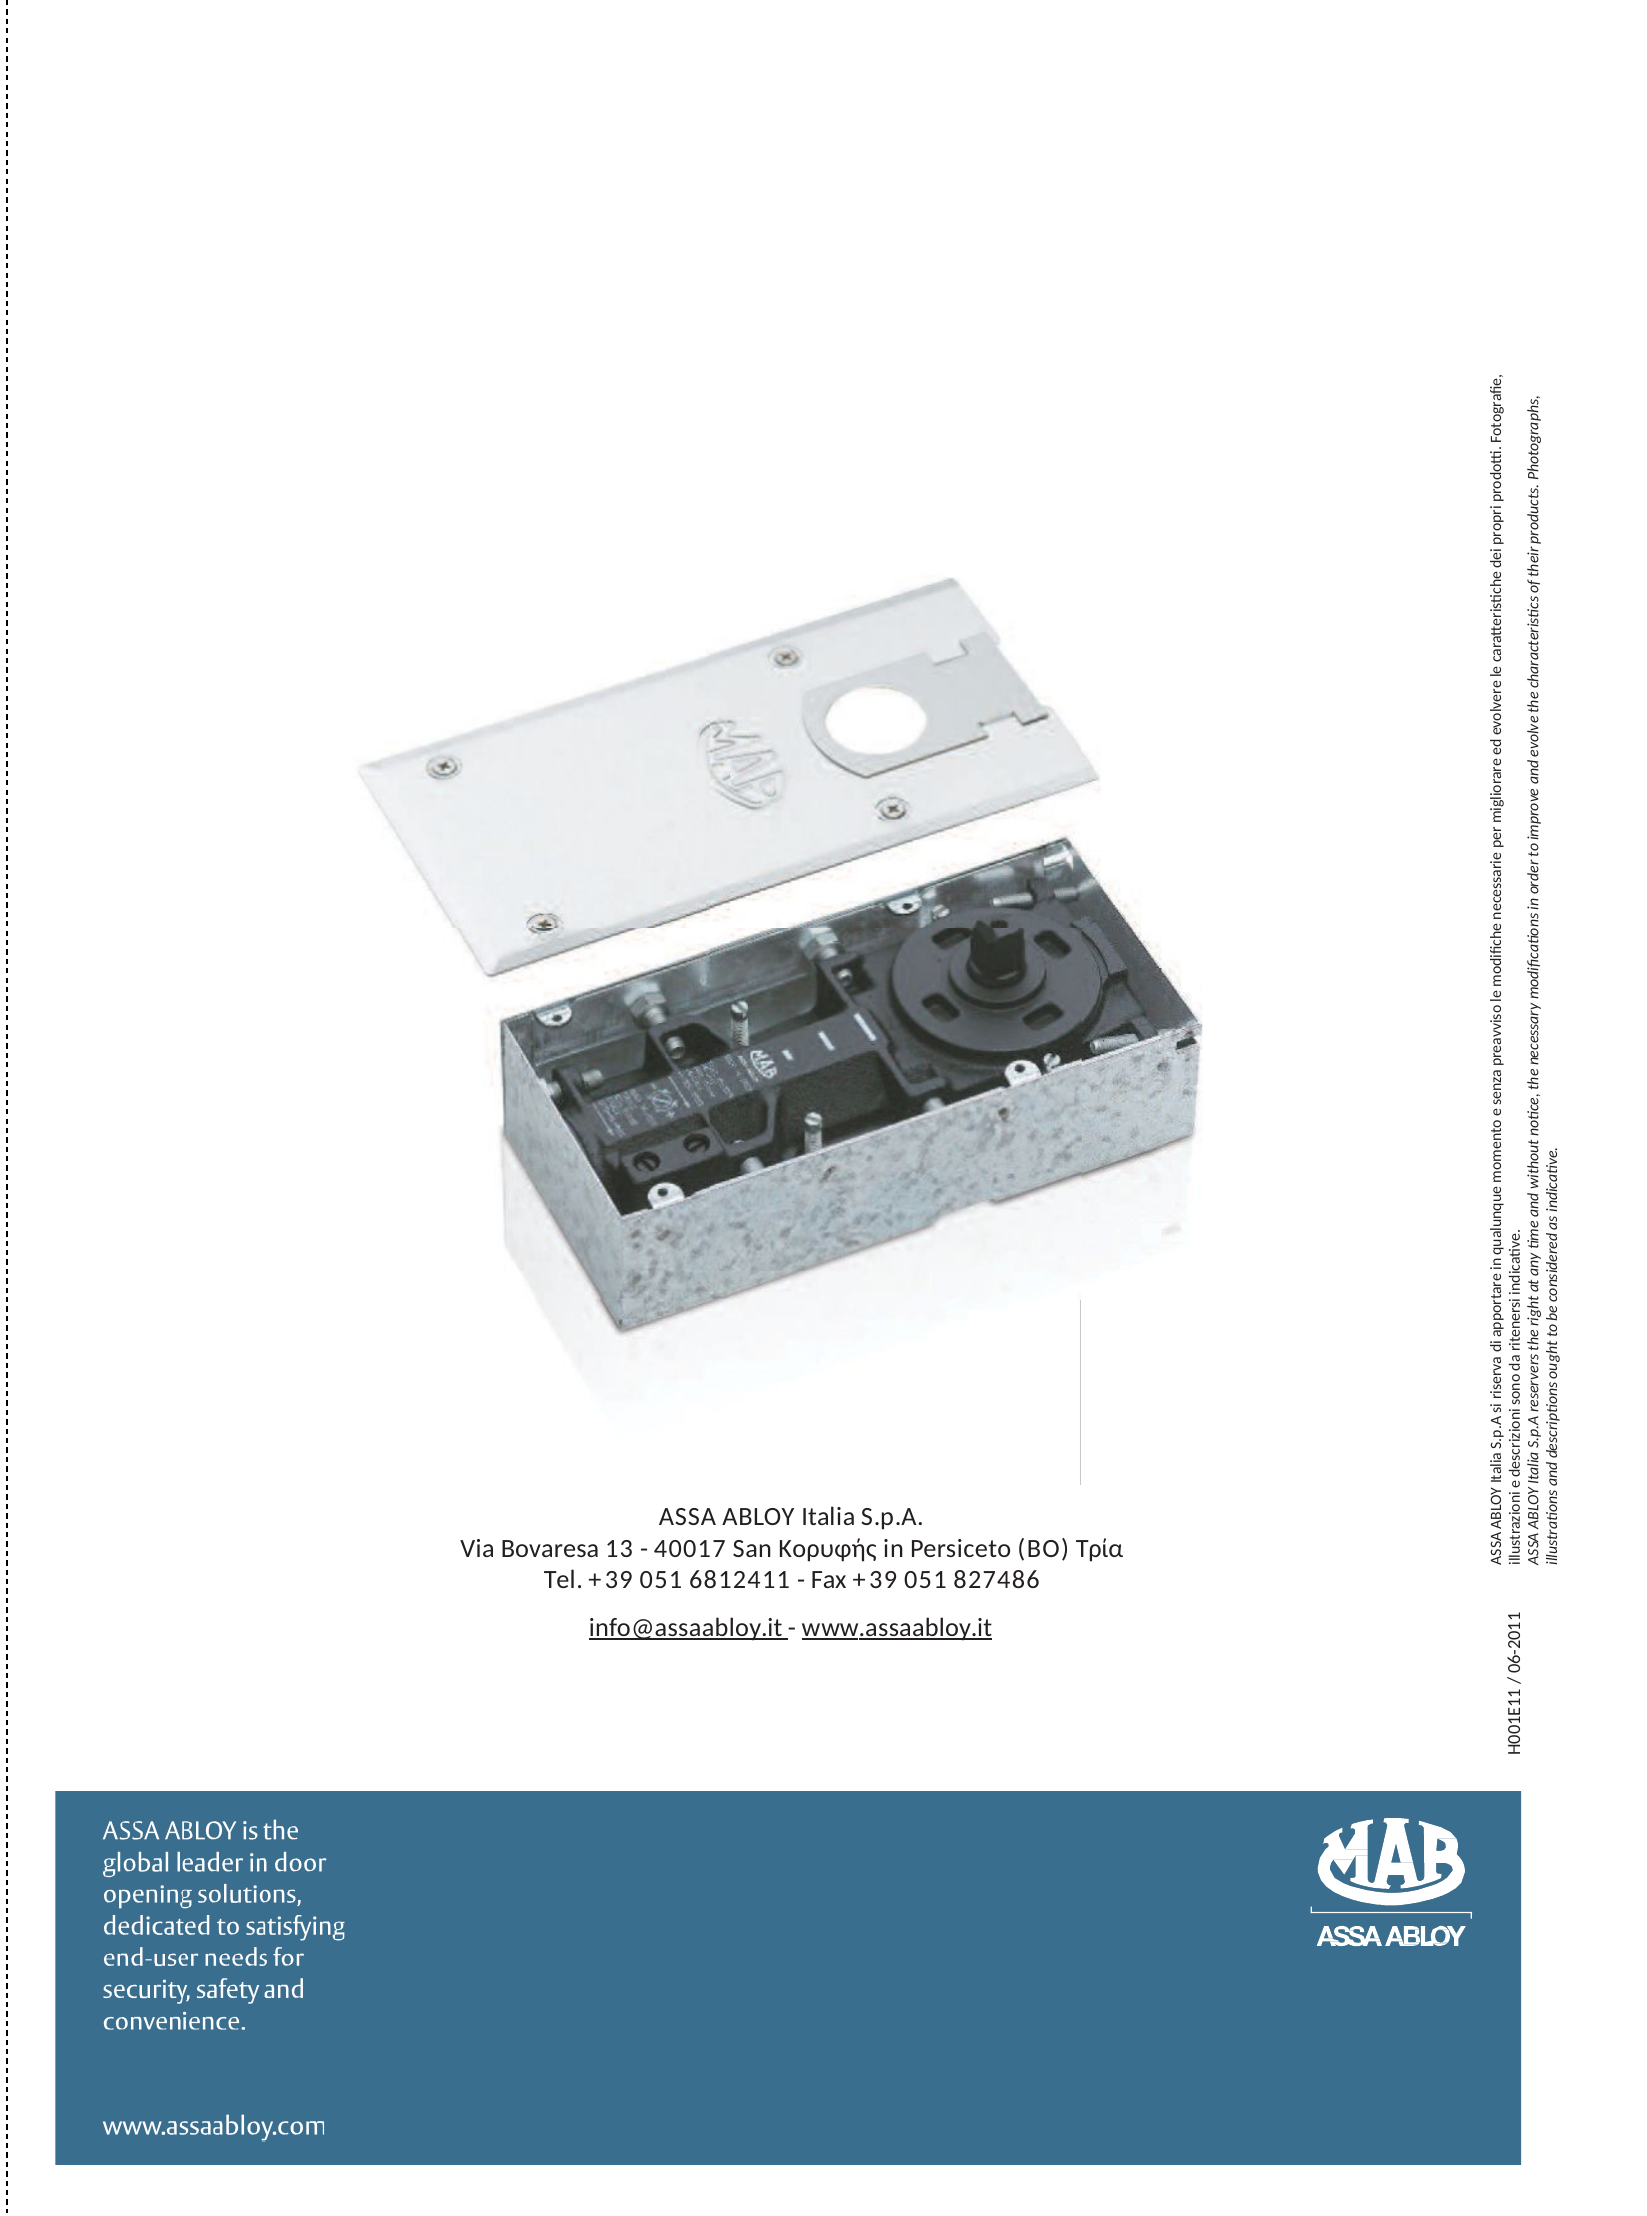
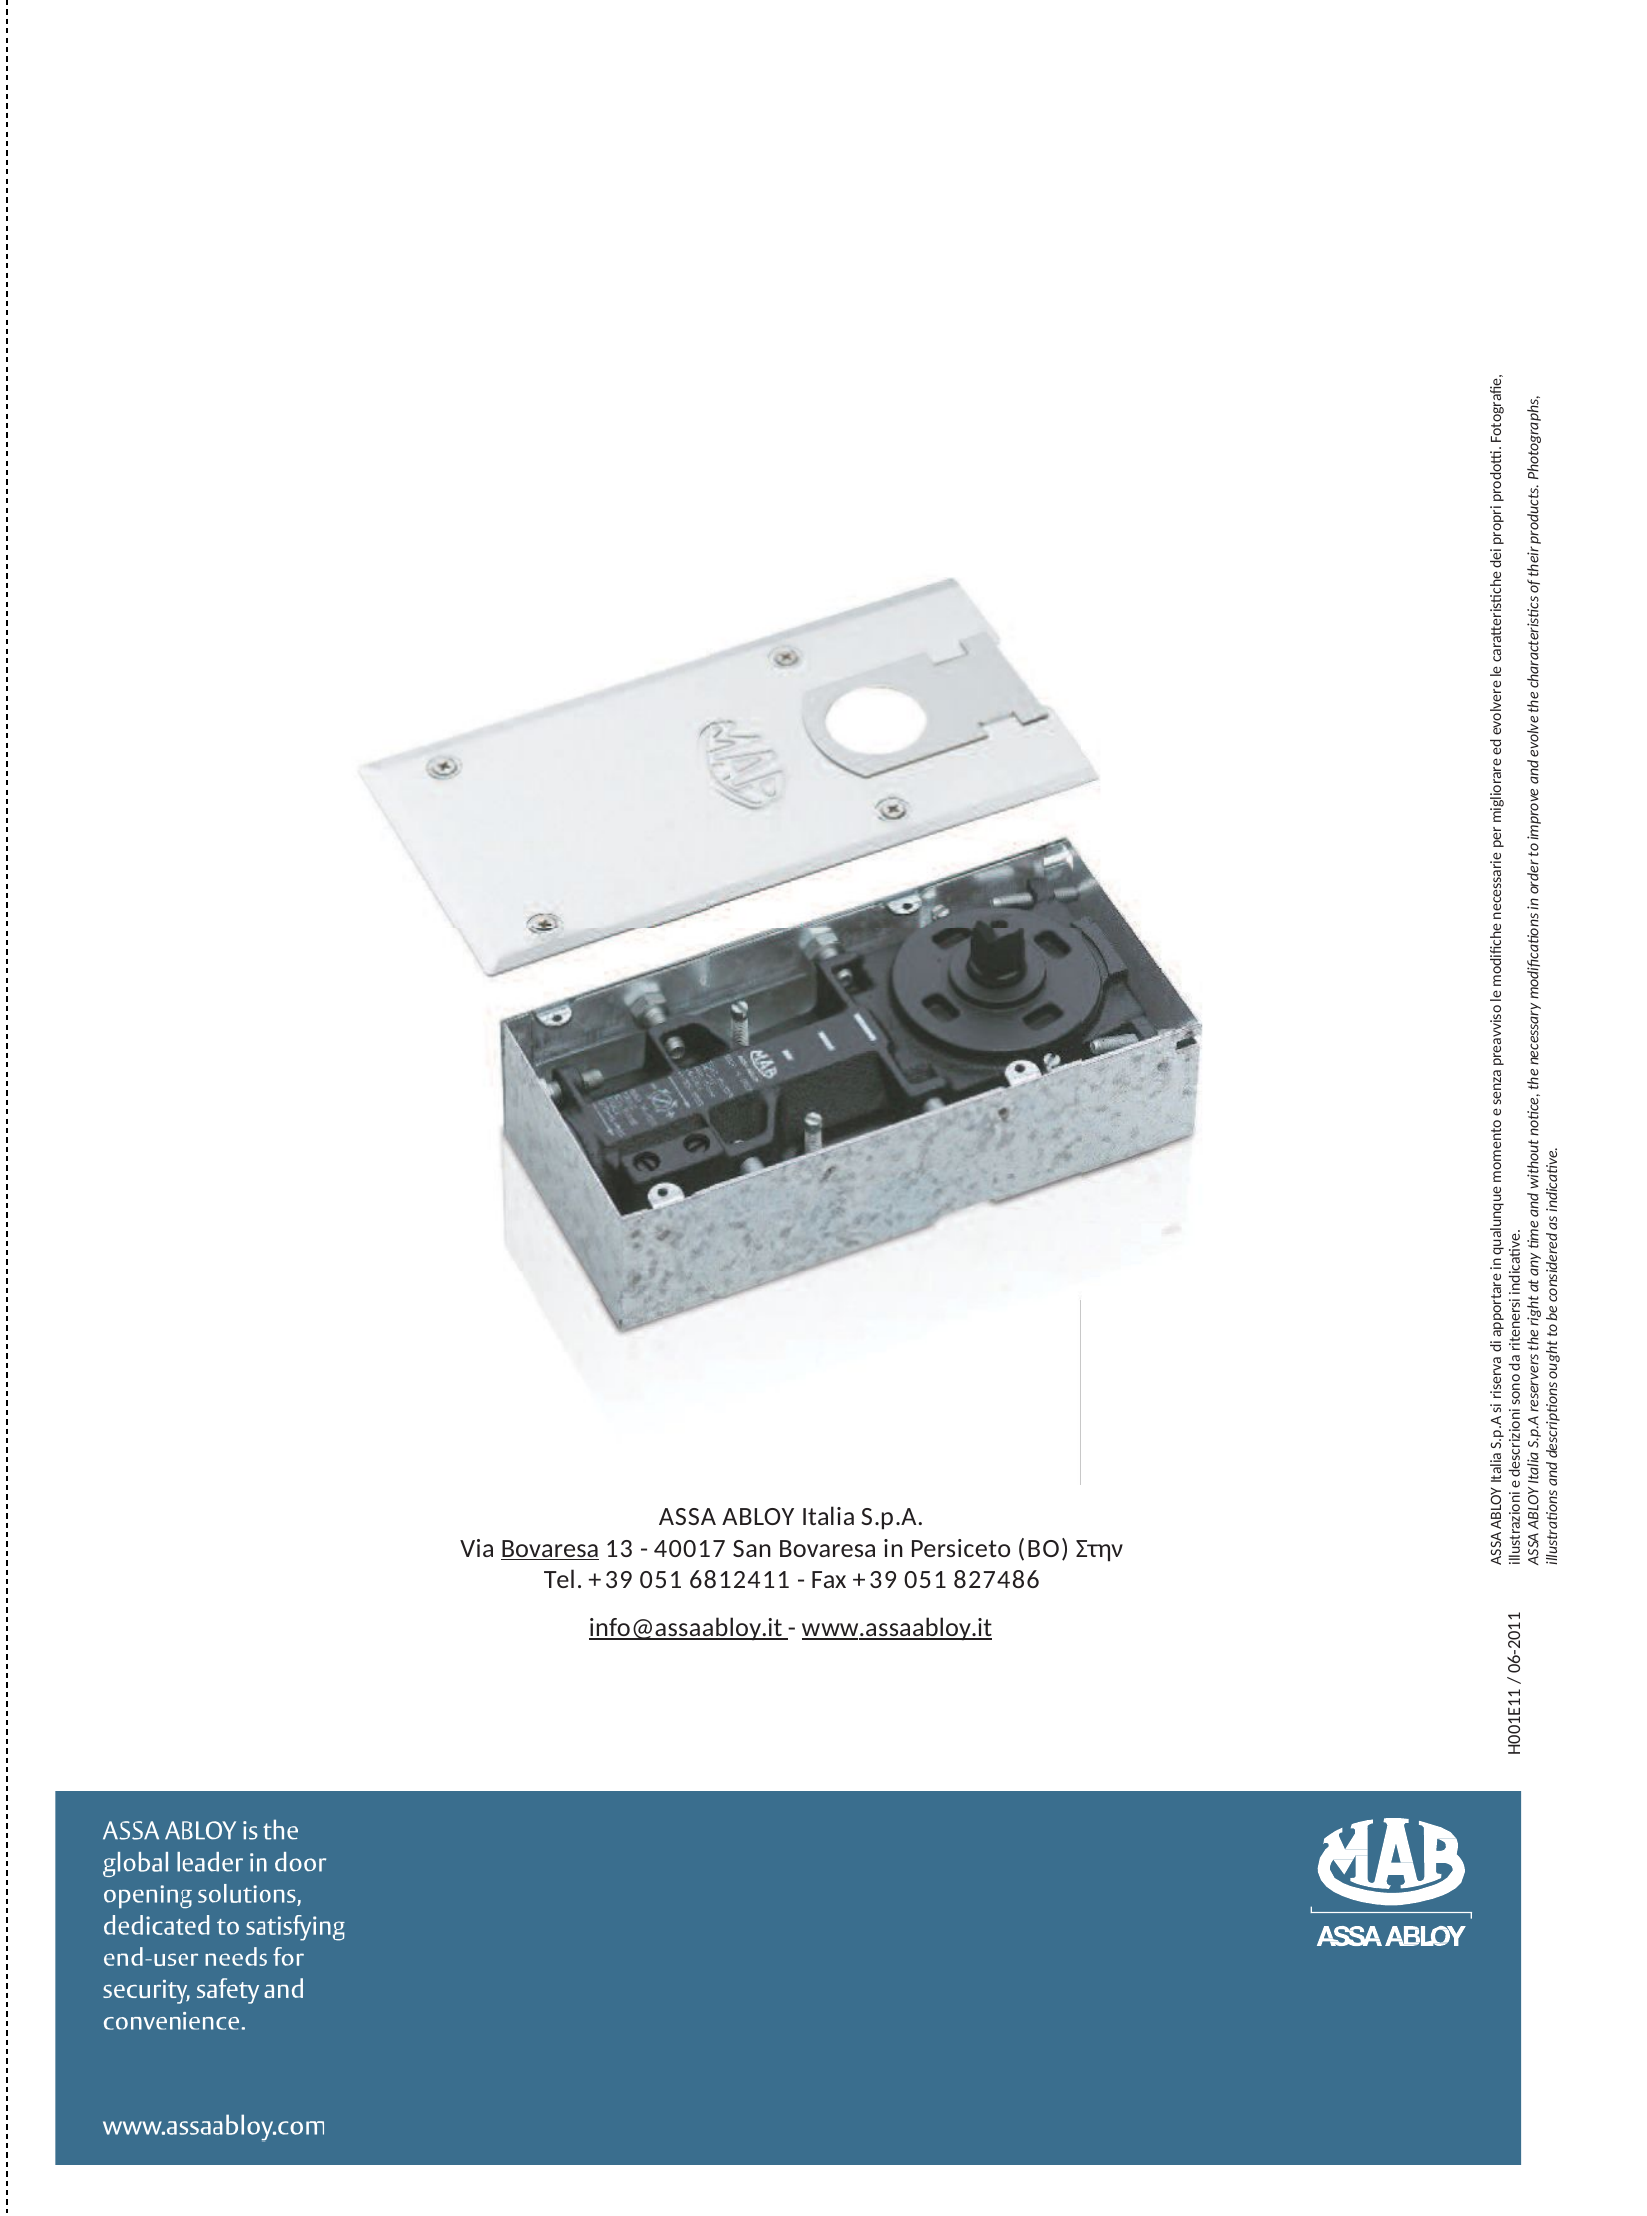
Bovaresa at (550, 1548) underline: none -> present
San Κορυφής: Κορυφής -> Bovaresa
Τρία: Τρία -> Στην
